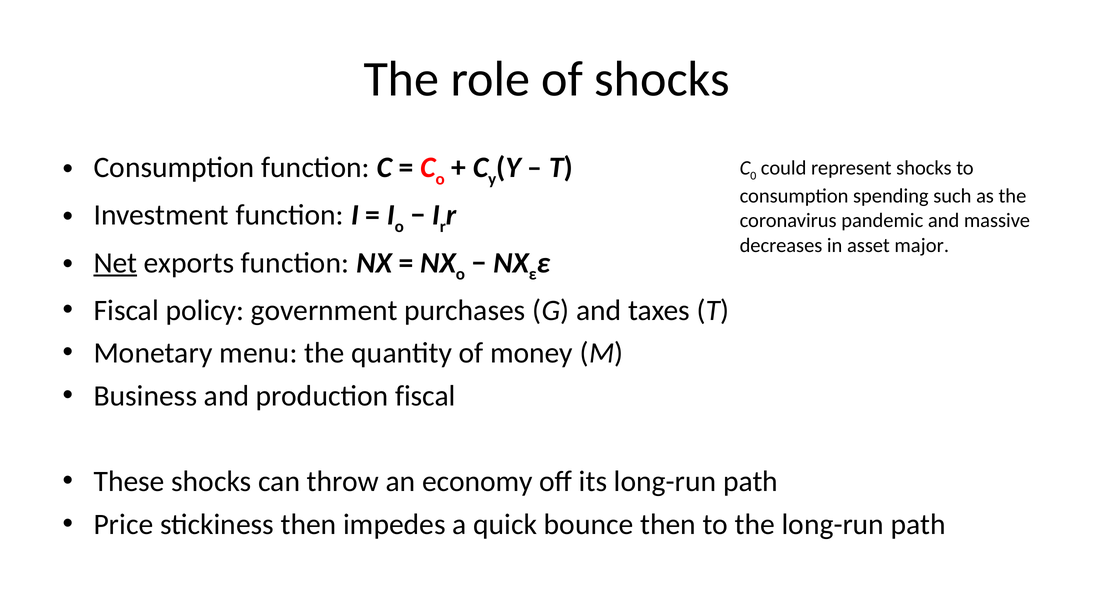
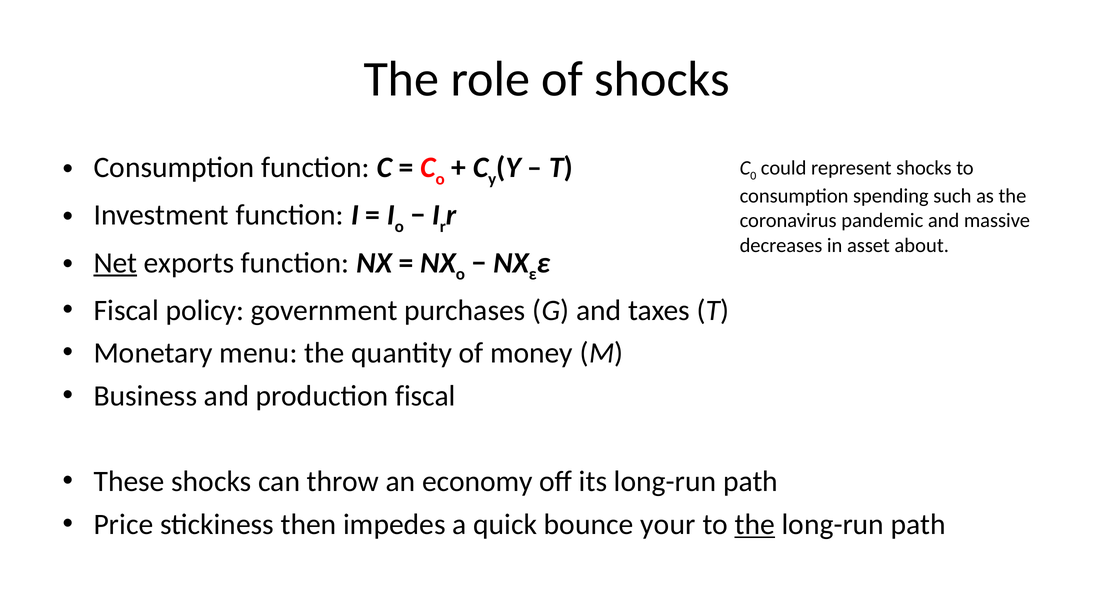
major: major -> about
bounce then: then -> your
the at (755, 525) underline: none -> present
